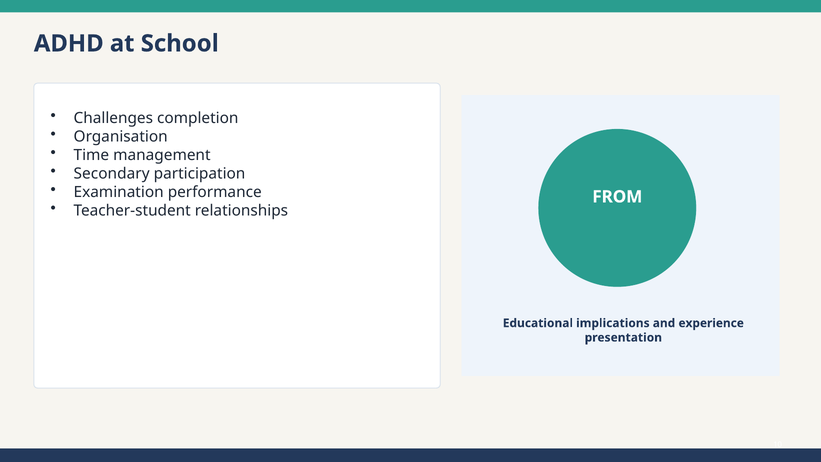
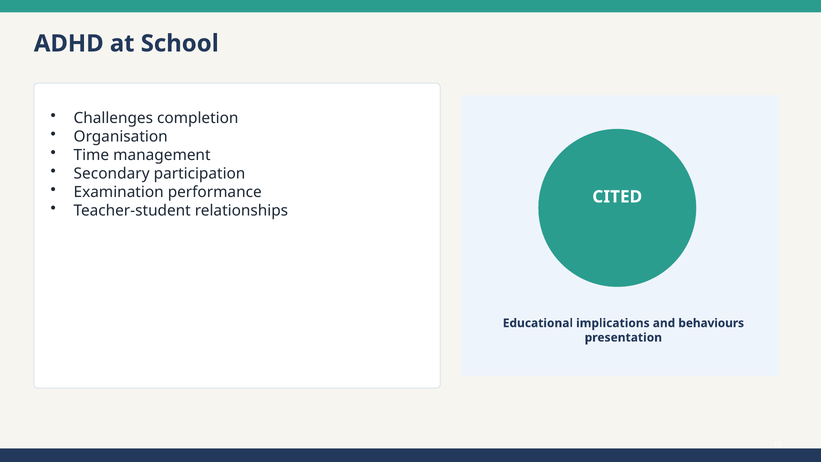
FROM: FROM -> CITED
experience: experience -> behaviours
